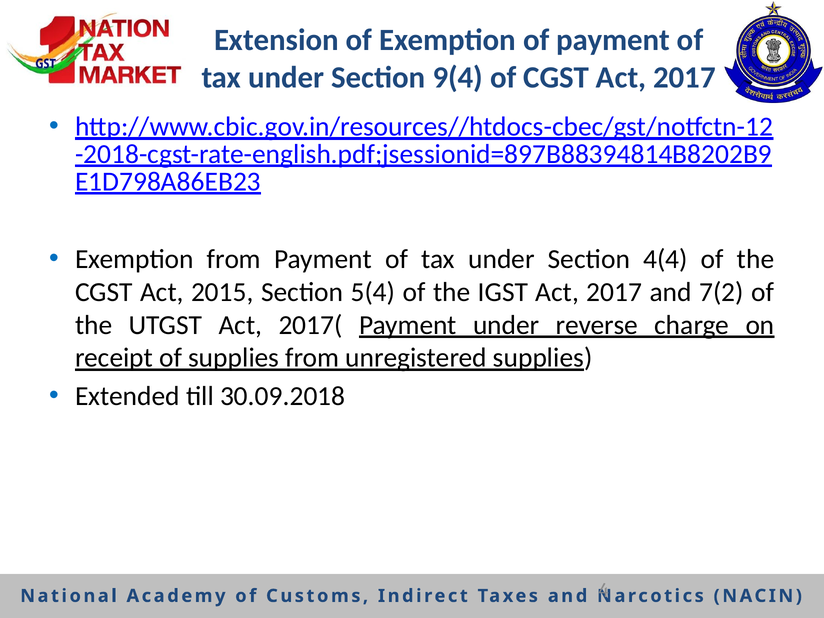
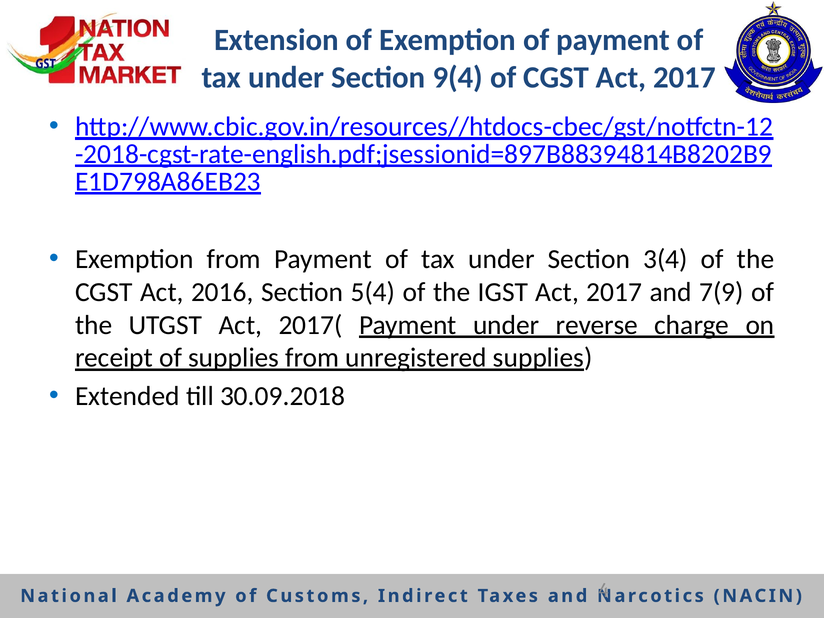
4(4: 4(4 -> 3(4
2015: 2015 -> 2016
7(2: 7(2 -> 7(9
